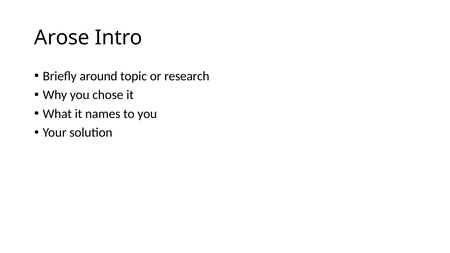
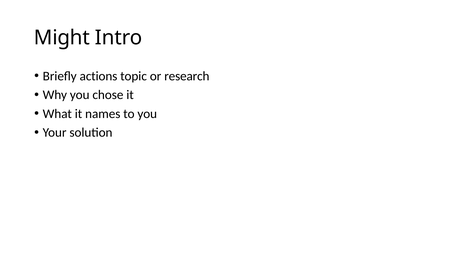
Arose: Arose -> Might
around: around -> actions
